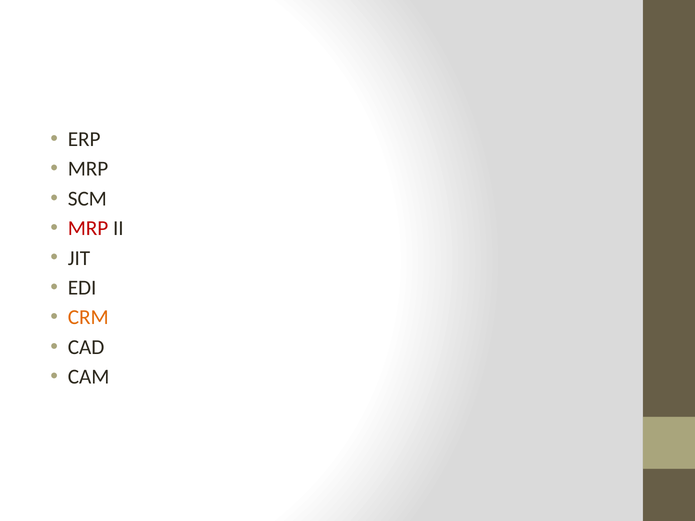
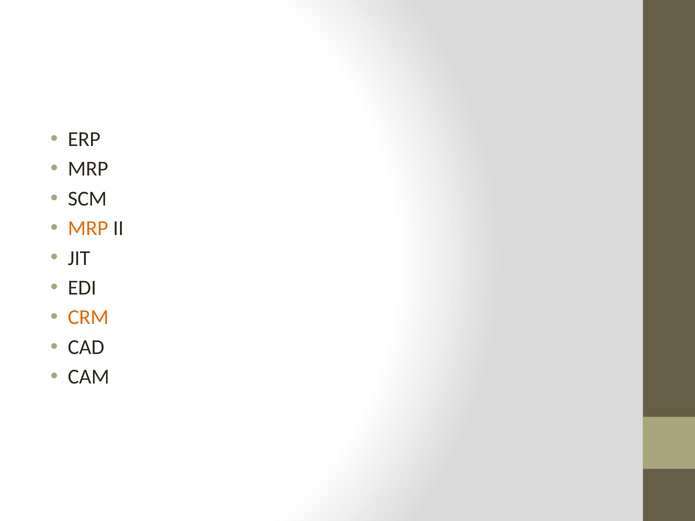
MRP at (88, 228) colour: red -> orange
